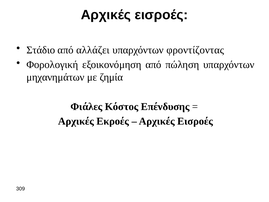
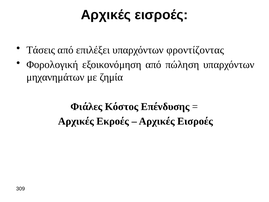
Στάδιο: Στάδιο -> Τάσεις
αλλάζει: αλλάζει -> επιλέξει
